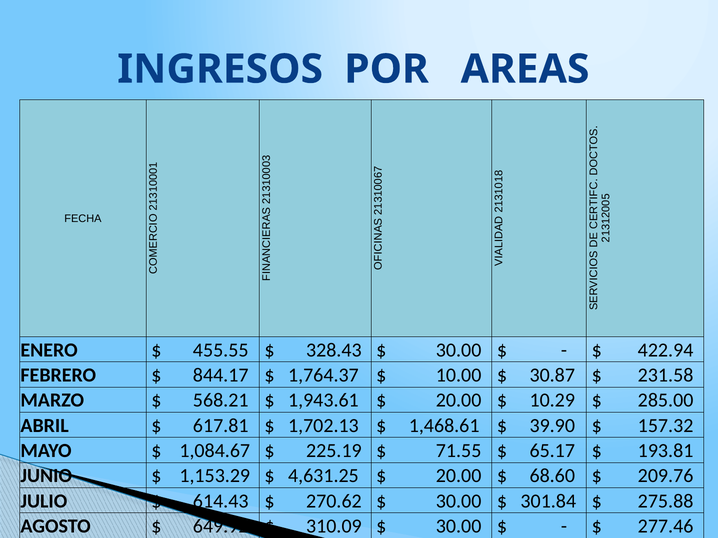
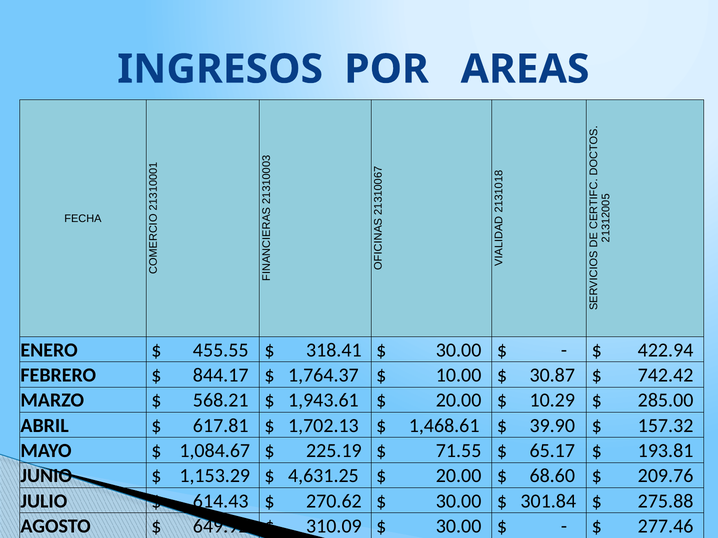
328.43: 328.43 -> 318.41
231.58: 231.58 -> 742.42
